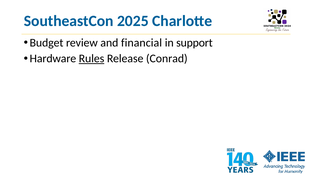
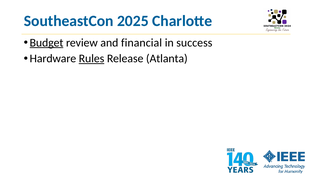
Budget underline: none -> present
support: support -> success
Conrad: Conrad -> Atlanta
